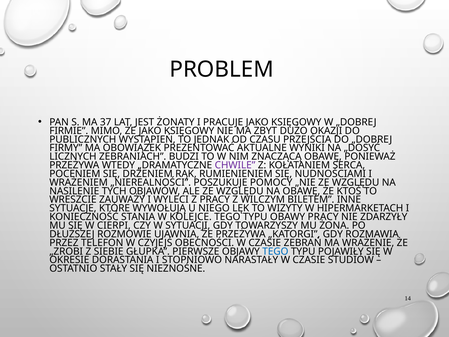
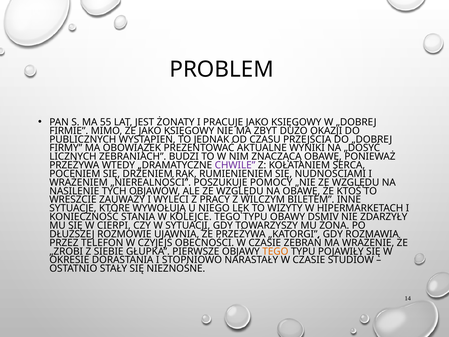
37: 37 -> 55
OBAWY PRACY: PRACY -> DSMIV
TEGO at (275, 251) colour: blue -> orange
